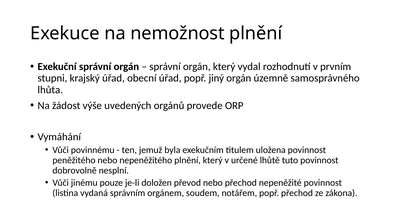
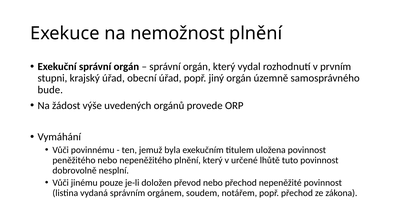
lhůta: lhůta -> bude
